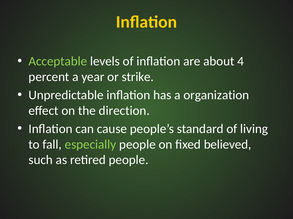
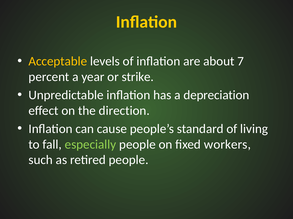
Acceptable colour: light green -> yellow
4: 4 -> 7
organization: organization -> depreciation
believed: believed -> workers
